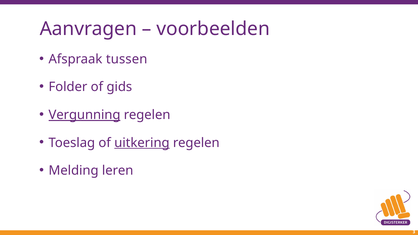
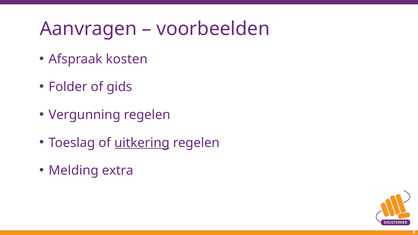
tussen: tussen -> kosten
Vergunning underline: present -> none
leren: leren -> extra
